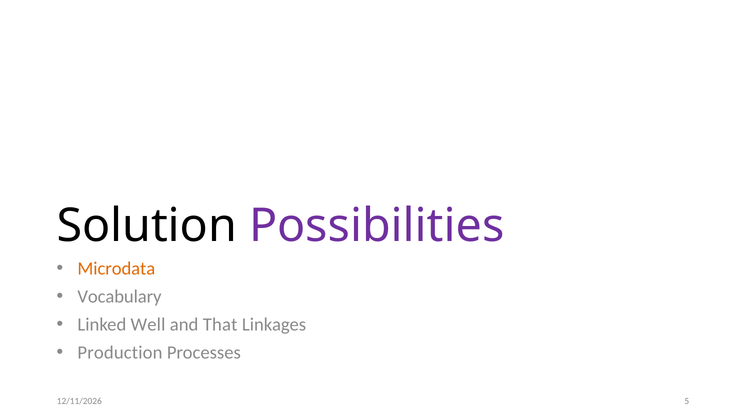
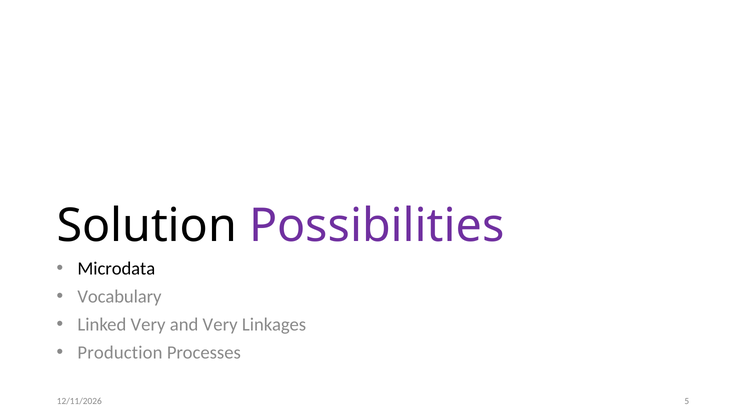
Microdata colour: orange -> black
Linked Well: Well -> Very
and That: That -> Very
